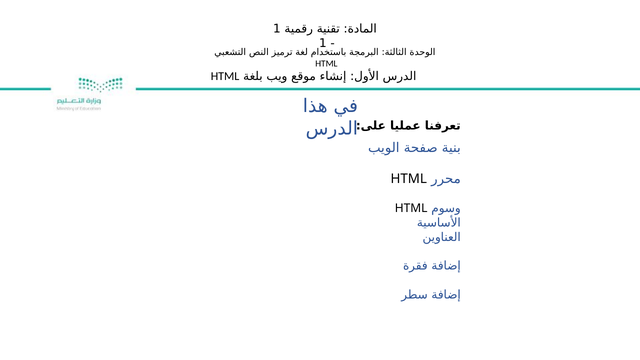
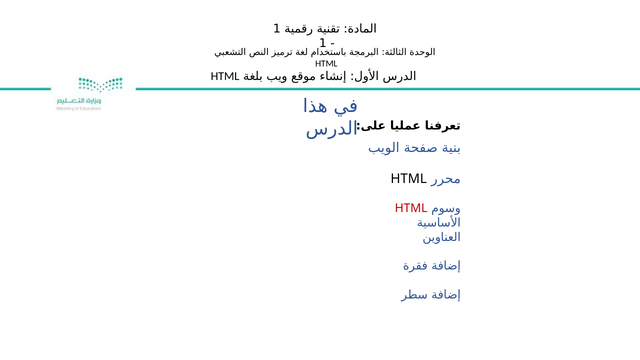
HTML at (411, 208) colour: black -> red
